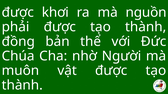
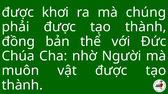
nguồn: nguồn -> chúng
